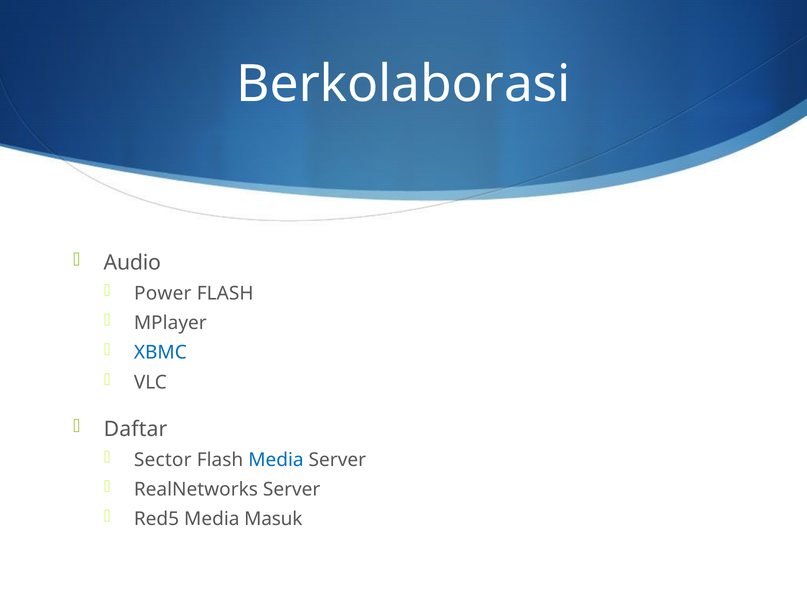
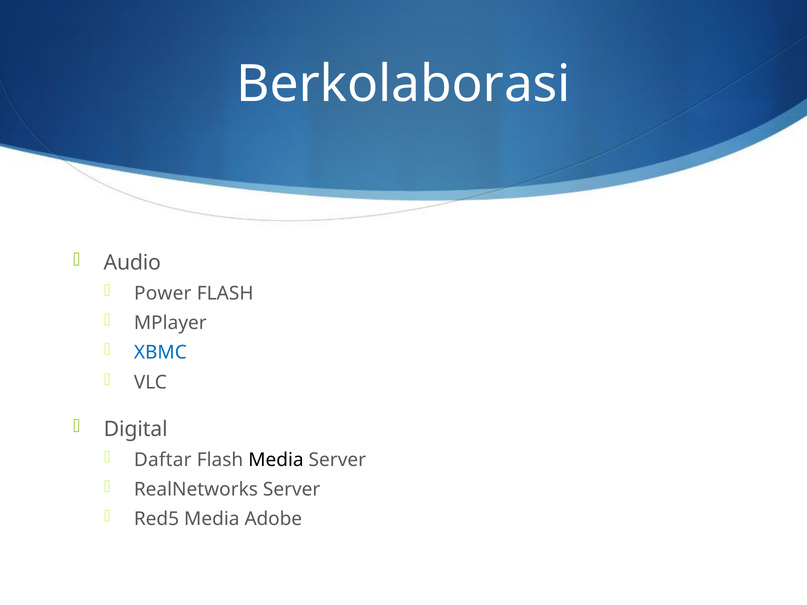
Daftar: Daftar -> Digital
Sector: Sector -> Daftar
Media at (276, 460) colour: blue -> black
Masuk: Masuk -> Adobe
